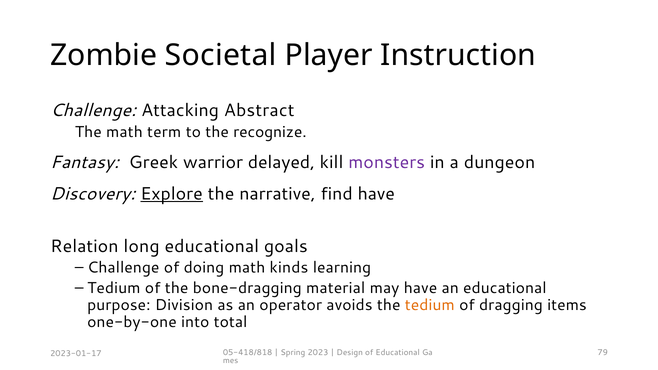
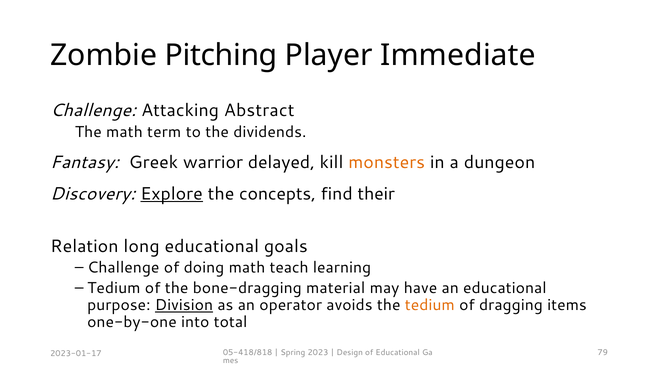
Societal: Societal -> Pitching
Instruction: Instruction -> Immediate
recognize: recognize -> dividends
monsters colour: purple -> orange
narrative: narrative -> concepts
find have: have -> their
kinds: kinds -> teach
Division underline: none -> present
